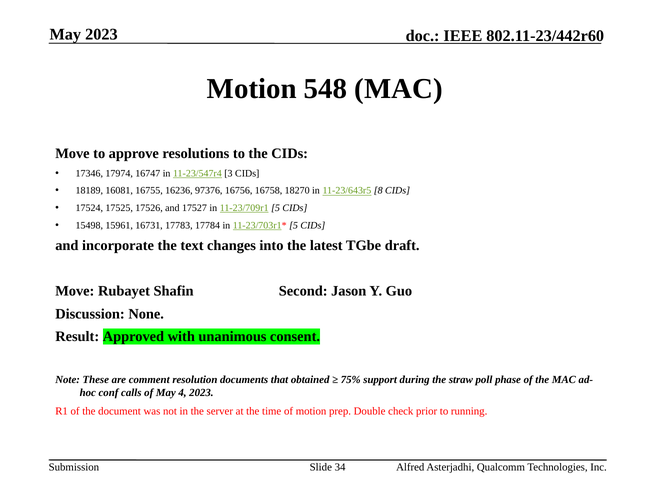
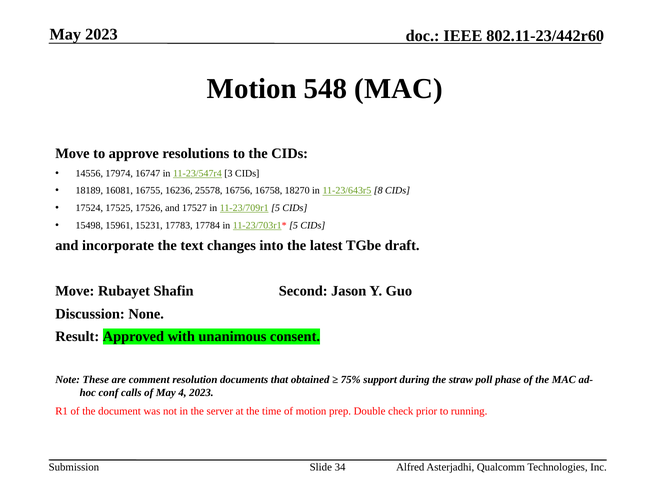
17346: 17346 -> 14556
97376: 97376 -> 25578
16731: 16731 -> 15231
